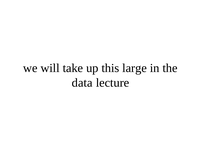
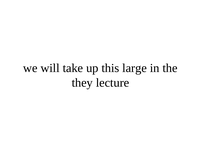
data: data -> they
